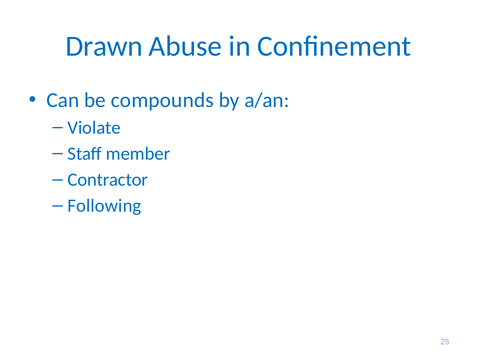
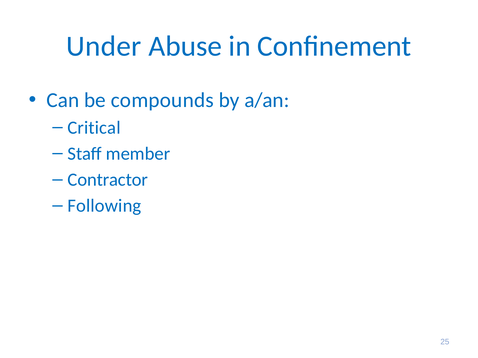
Drawn: Drawn -> Under
Violate: Violate -> Critical
